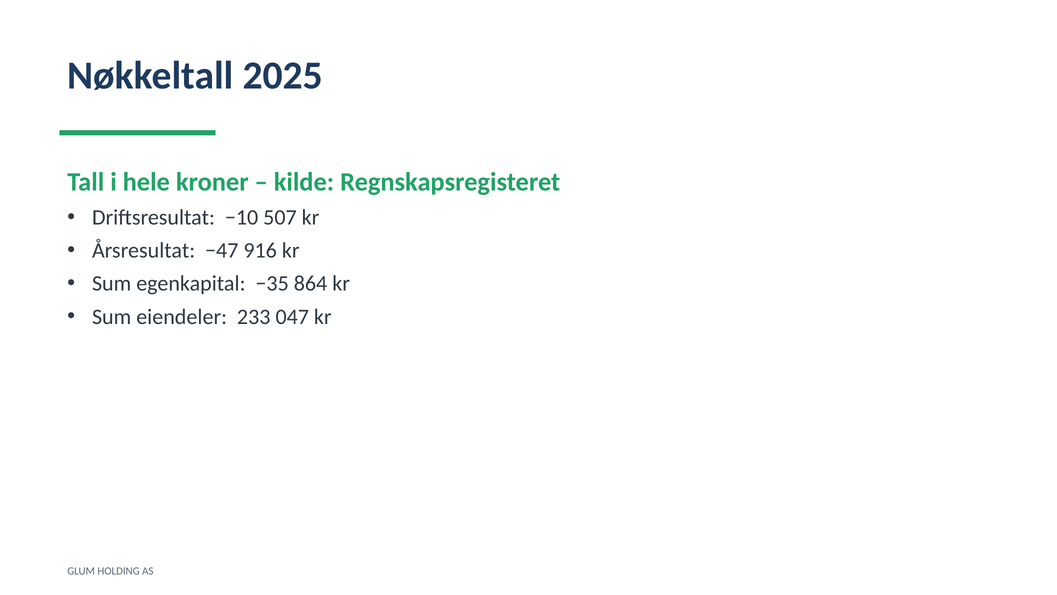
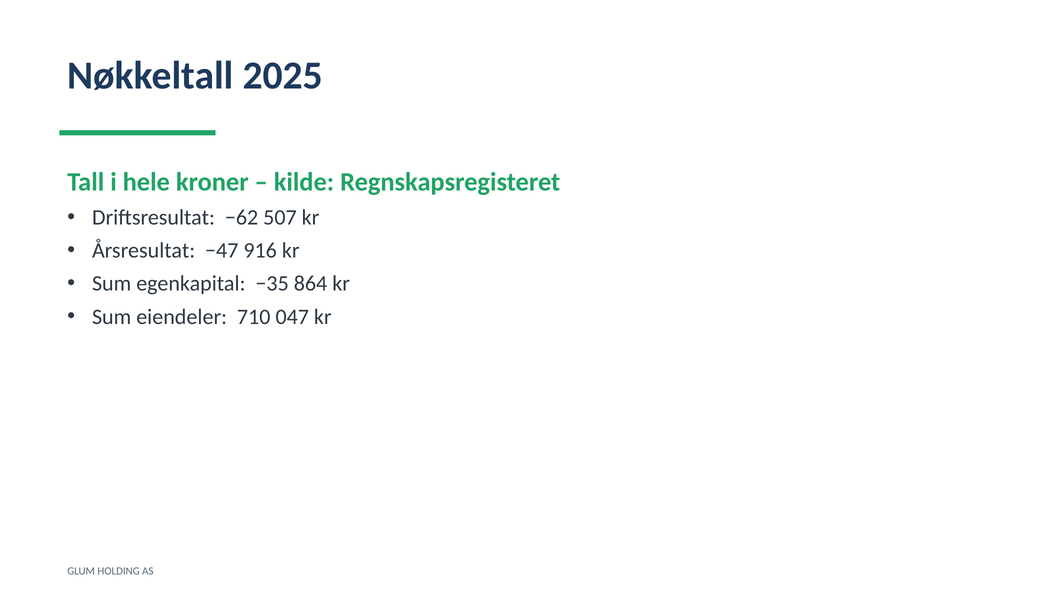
−10: −10 -> −62
233: 233 -> 710
